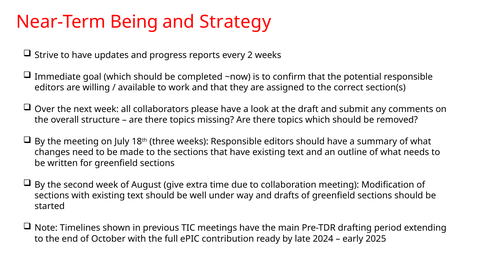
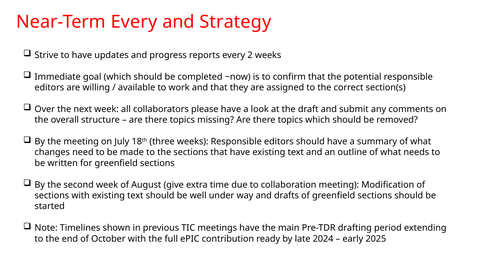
Near-Term Being: Being -> Every
